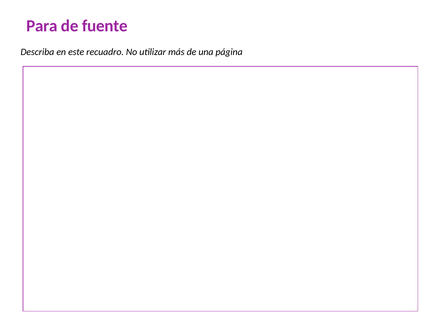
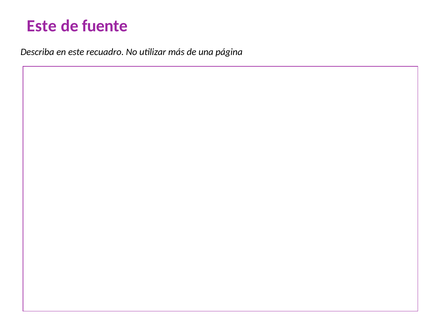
Para at (42, 26): Para -> Este
